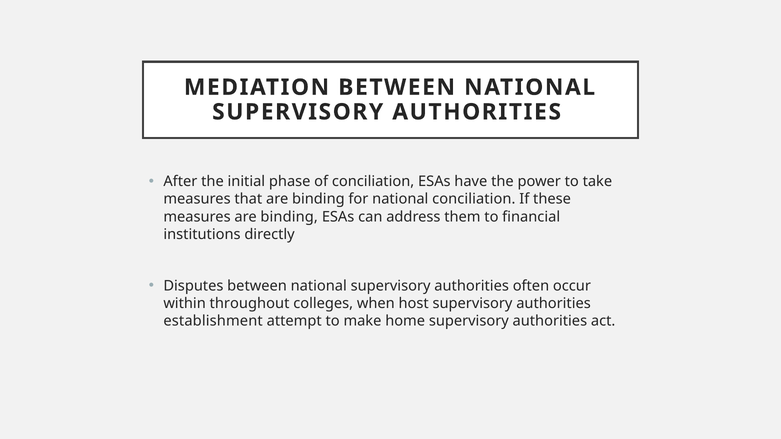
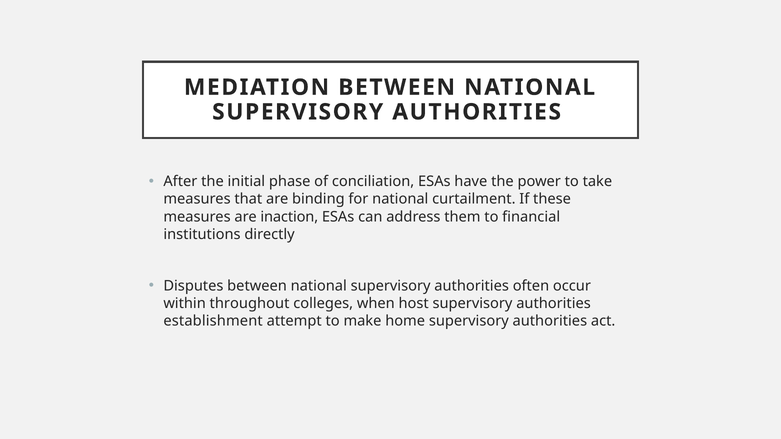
national conciliation: conciliation -> curtailment
measures are binding: binding -> inaction
